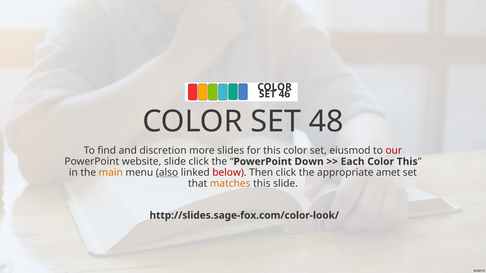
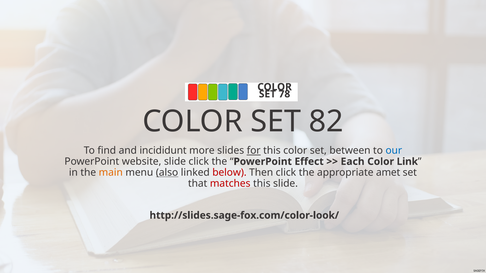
46: 46 -> 78
48: 48 -> 82
discretion: discretion -> incididunt
for underline: none -> present
eiusmod: eiusmod -> between
our colour: red -> blue
Down: Down -> Effect
Color This: This -> Link
matches colour: orange -> red
